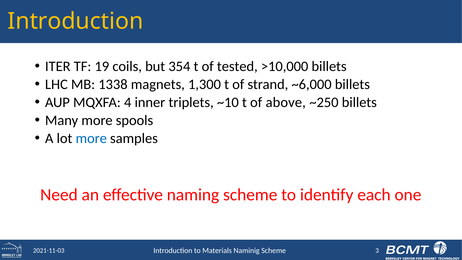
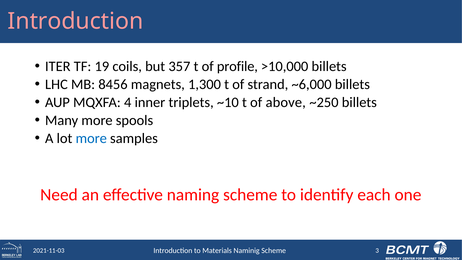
Introduction at (75, 21) colour: yellow -> pink
354: 354 -> 357
tested: tested -> profile
1338: 1338 -> 8456
